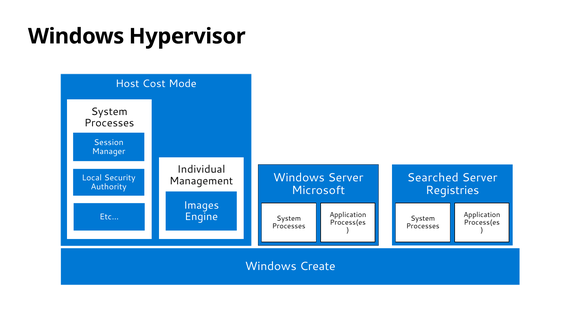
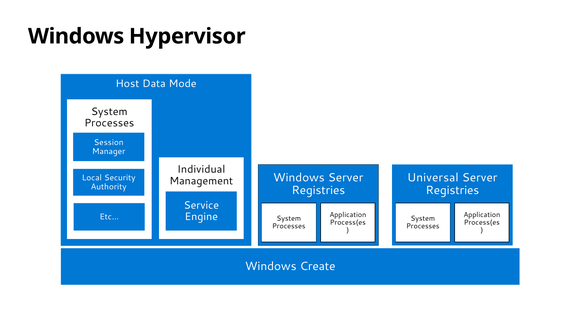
Cost: Cost -> Data
Searched: Searched -> Universal
Microsoft at (318, 190): Microsoft -> Registries
Images: Images -> Service
